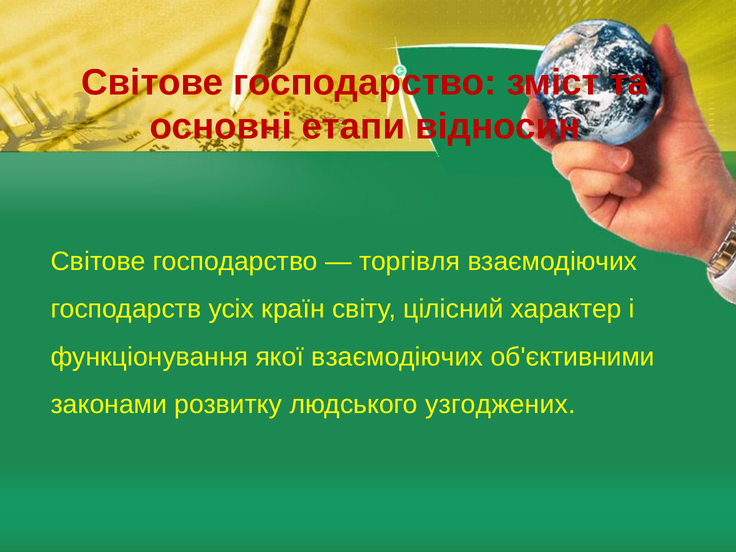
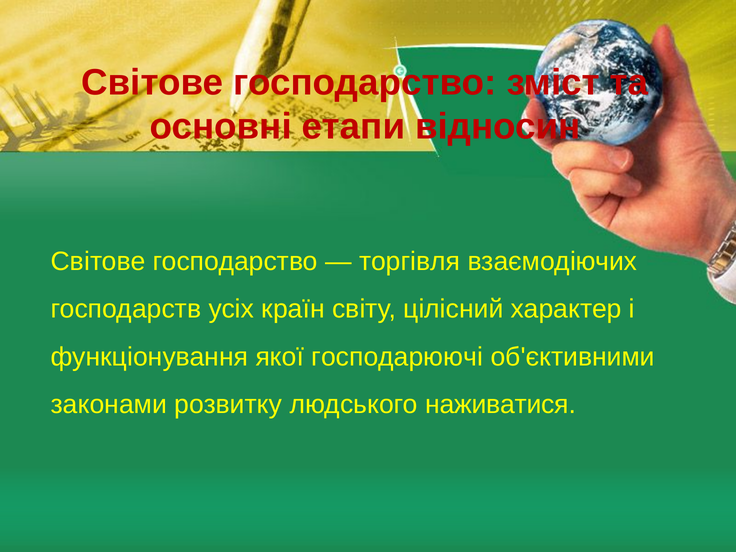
якої взаємодіючих: взаємодіючих -> господарюючі
узгоджених: узгоджених -> наживатися
